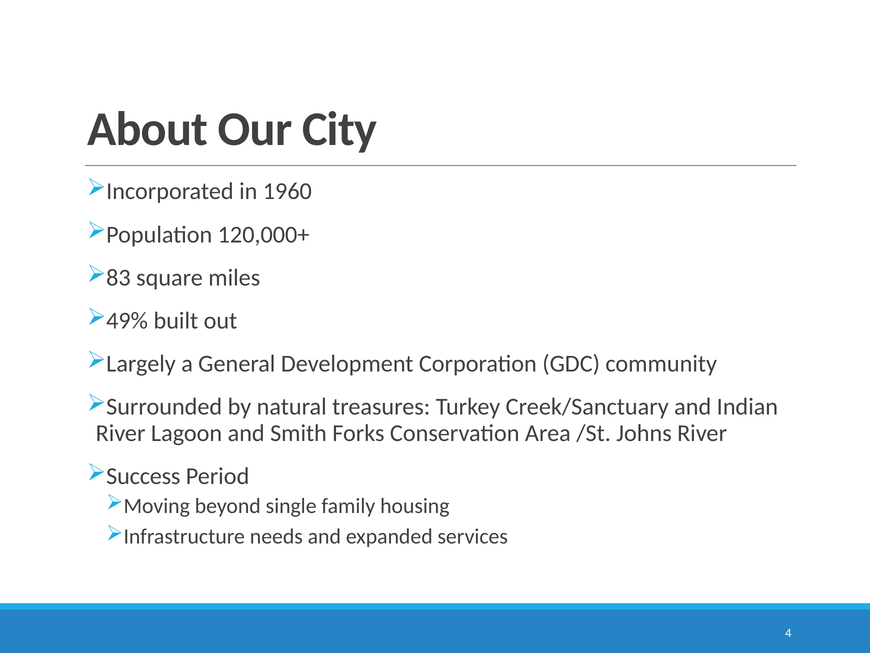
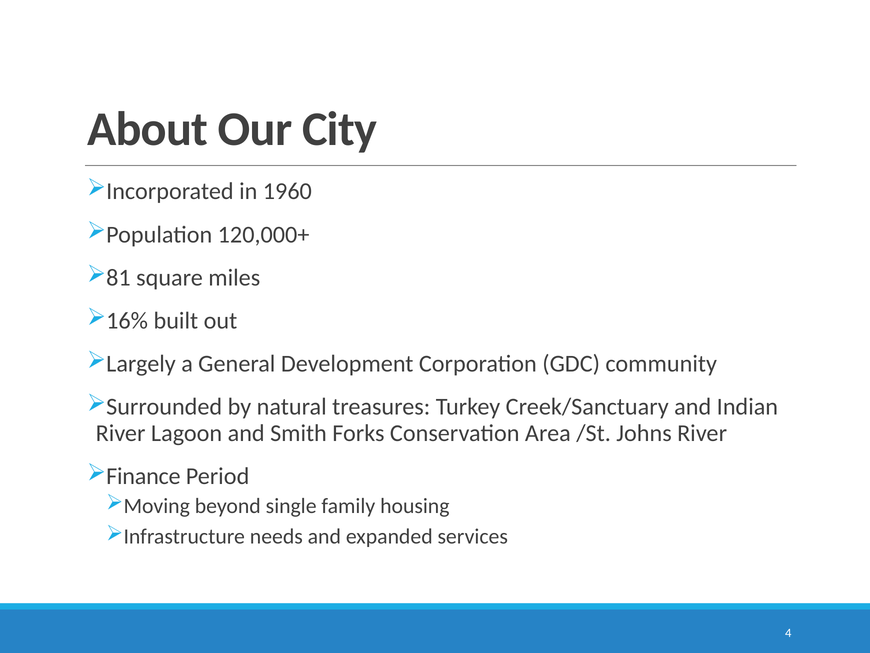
83: 83 -> 81
49%: 49% -> 16%
Success: Success -> Finance
